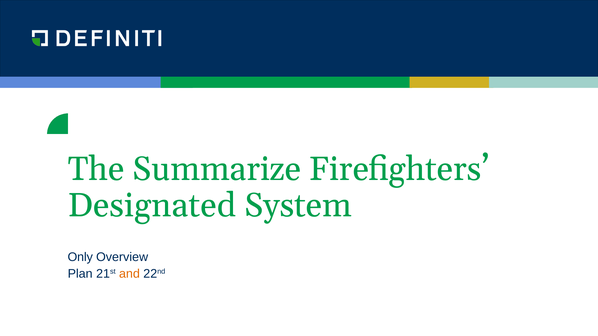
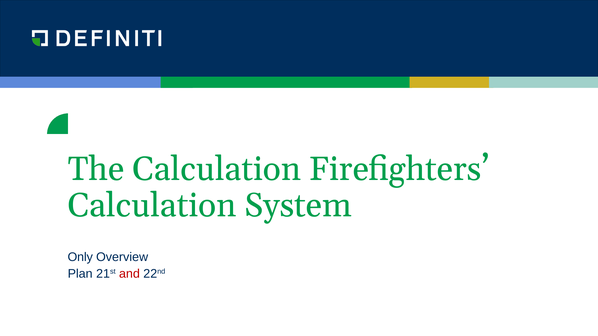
The Summarize: Summarize -> Calculation
Designated at (152, 206): Designated -> Calculation
and colour: orange -> red
